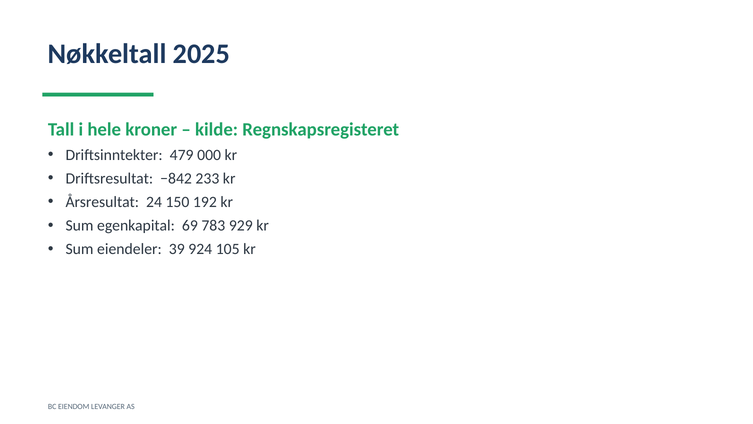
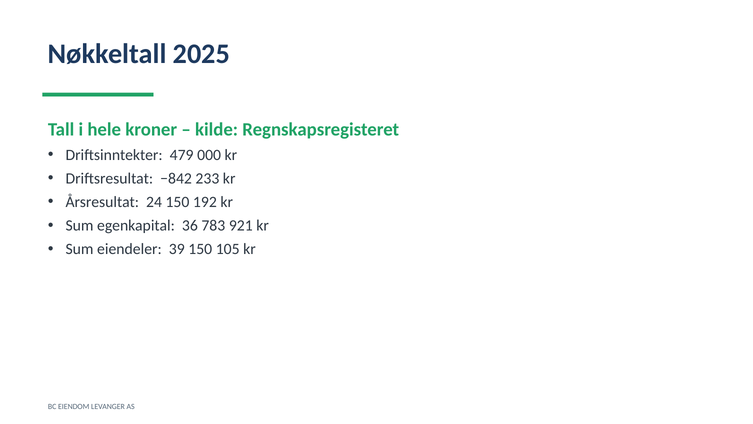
69: 69 -> 36
929: 929 -> 921
39 924: 924 -> 150
